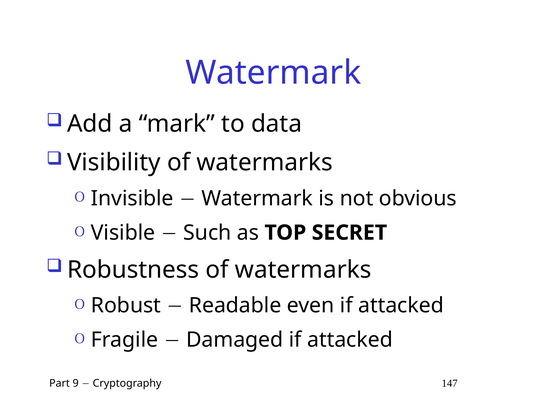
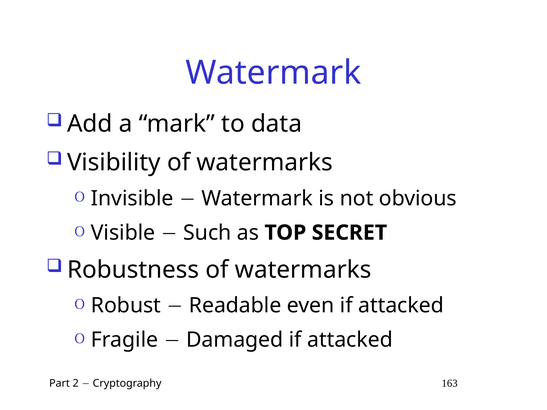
9: 9 -> 2
147: 147 -> 163
